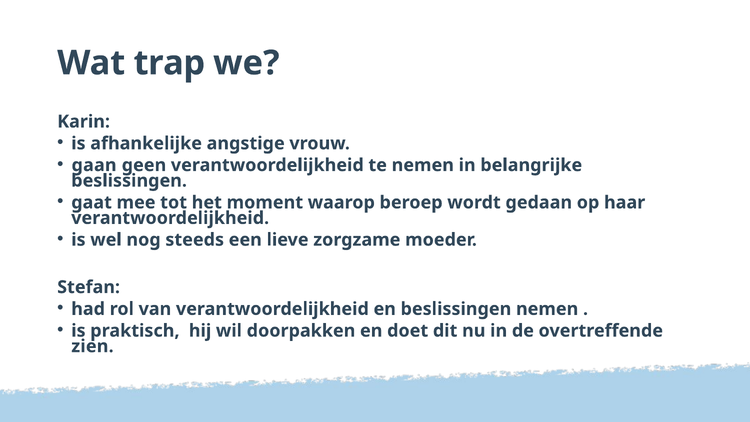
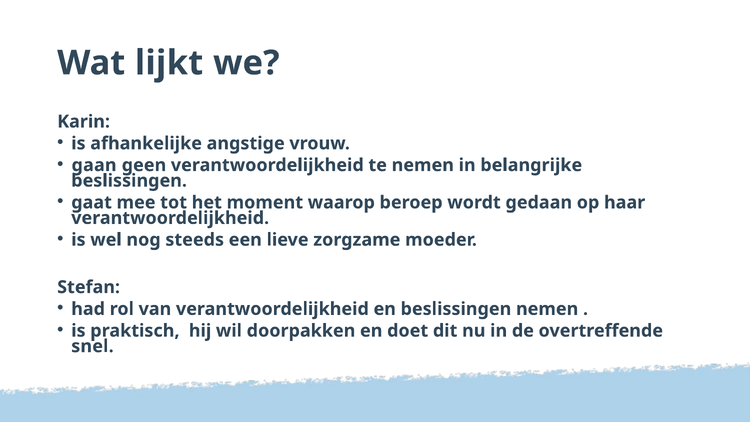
trap: trap -> lijkt
zien: zien -> snel
